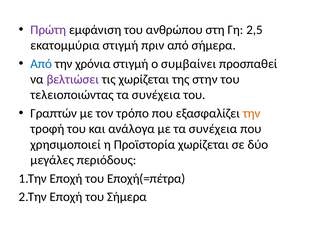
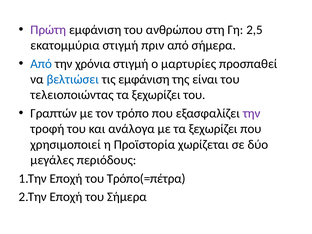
συμβαίνει: συμβαίνει -> μαρτυρίες
βελτιώσει colour: purple -> blue
τις χωρίζεται: χωρίζεται -> εμφάνιση
στην: στην -> είναι
τελειοποιώντας τα συνέχεια: συνέχεια -> ξεχωρίζει
την at (252, 113) colour: orange -> purple
με τα συνέχεια: συνέχεια -> ξεχωρίζει
Εποχή(=πέτρα: Εποχή(=πέτρα -> Τρόπο(=πέτρα
